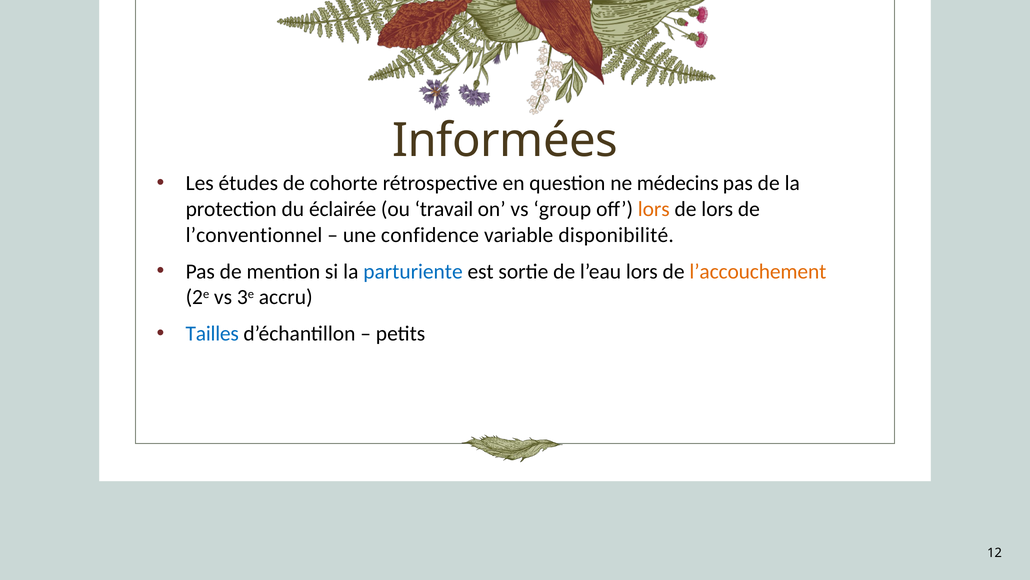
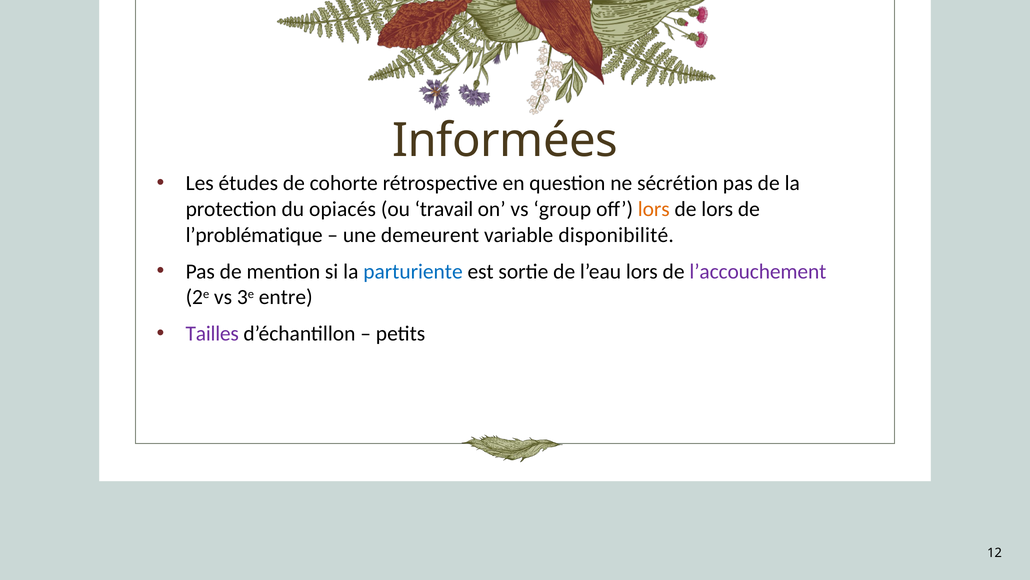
médecins: médecins -> sécrétion
éclairée: éclairée -> opiacés
l’conventionnel: l’conventionnel -> l’problématique
confidence: confidence -> demeurent
l’accouchement colour: orange -> purple
accru: accru -> entre
Tailles colour: blue -> purple
